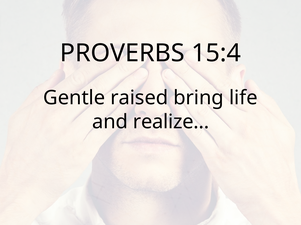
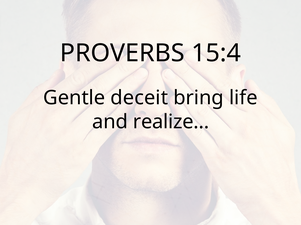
raised: raised -> deceit
